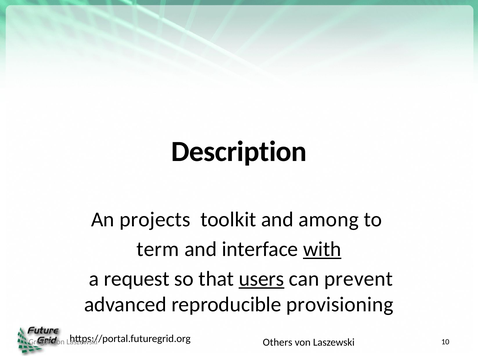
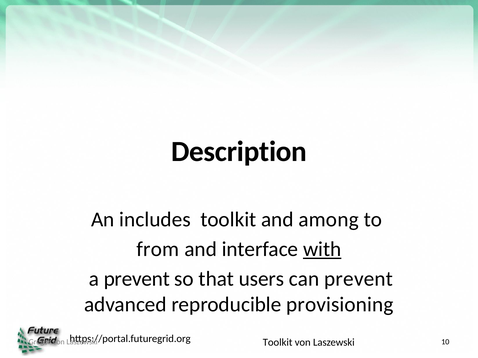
projects: projects -> includes
term: term -> from
a request: request -> prevent
users underline: present -> none
Others at (278, 343): Others -> Toolkit
